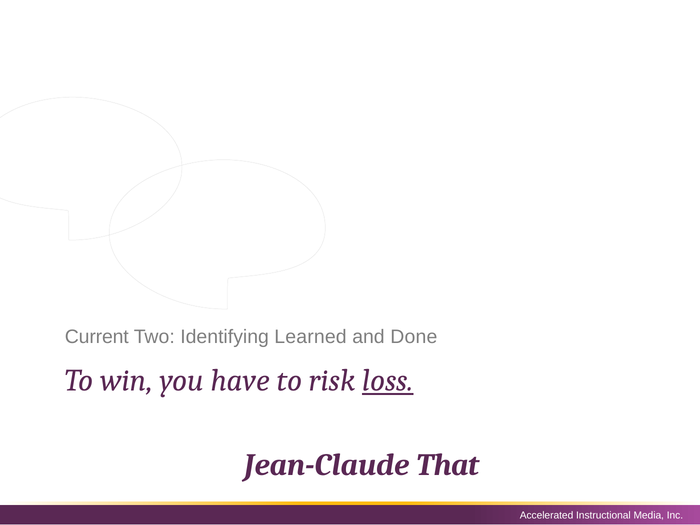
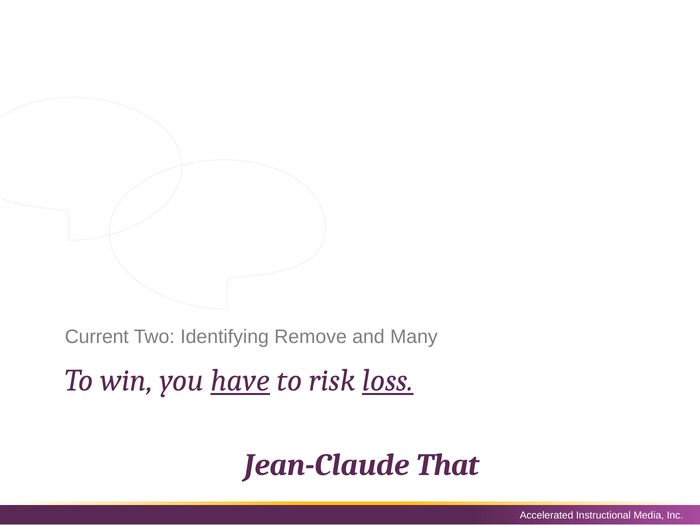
Learned: Learned -> Remove
Done: Done -> Many
have underline: none -> present
